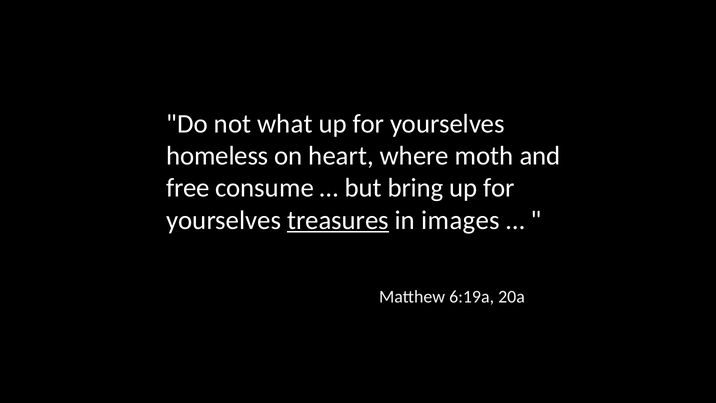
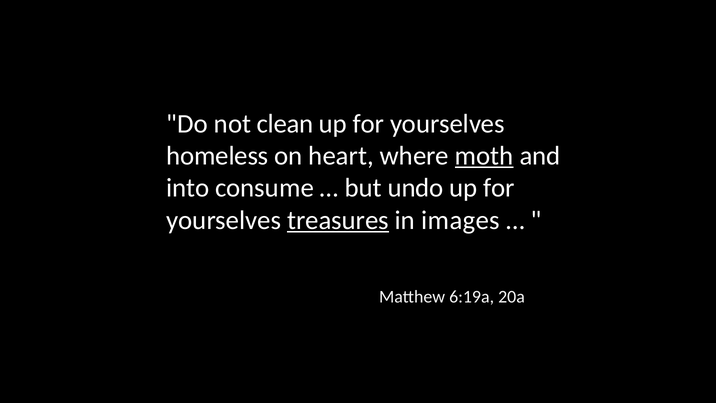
what: what -> clean
moth underline: none -> present
free: free -> into
bring: bring -> undo
